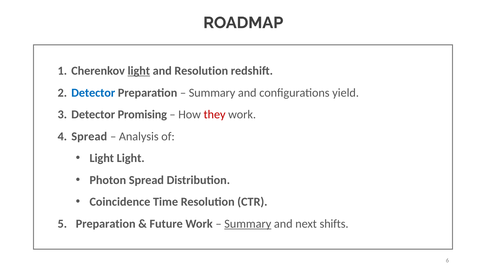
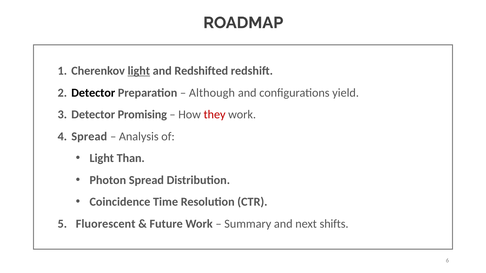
and Resolution: Resolution -> Redshifted
Detector at (93, 93) colour: blue -> black
Summary at (212, 93): Summary -> Although
Light Light: Light -> Than
Preparation at (106, 224): Preparation -> Fluorescent
Summary at (248, 224) underline: present -> none
